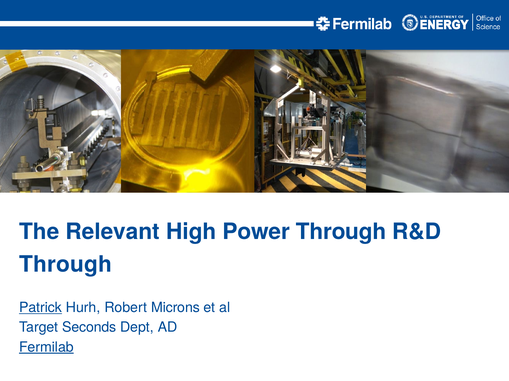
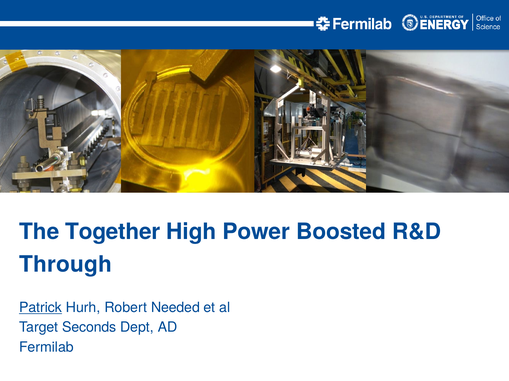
Relevant: Relevant -> Together
Power Through: Through -> Boosted
Microns: Microns -> Needed
Fermilab underline: present -> none
